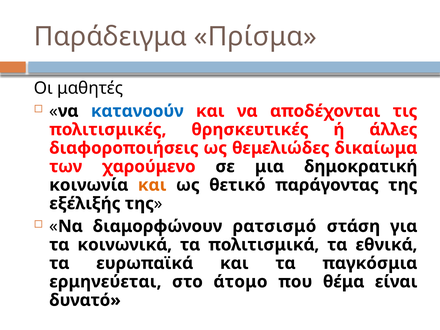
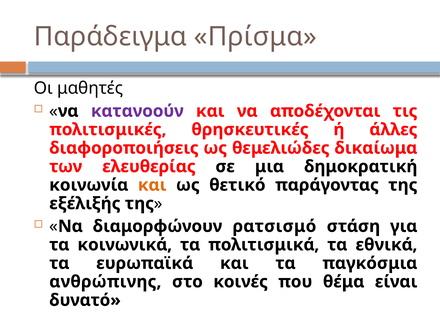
κατανοούν colour: blue -> purple
χαρούμενο: χαρούμενο -> ελευθερίας
ερμηνεύεται: ερμηνεύεται -> ανθρώπινης
άτομο: άτομο -> κοινές
